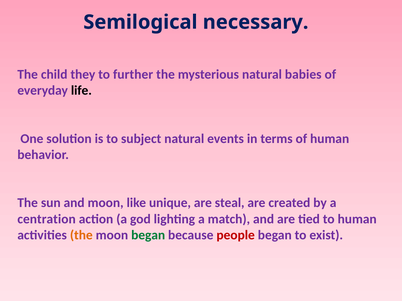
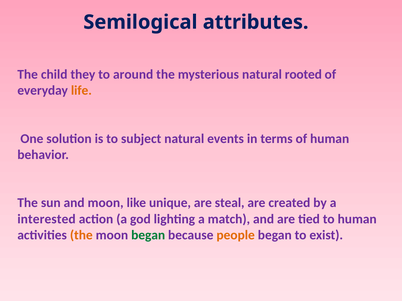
necessary: necessary -> attributes
further: further -> around
babies: babies -> rooted
life colour: black -> orange
centration: centration -> interested
people colour: red -> orange
